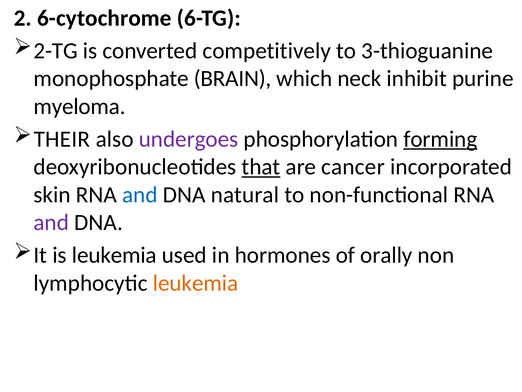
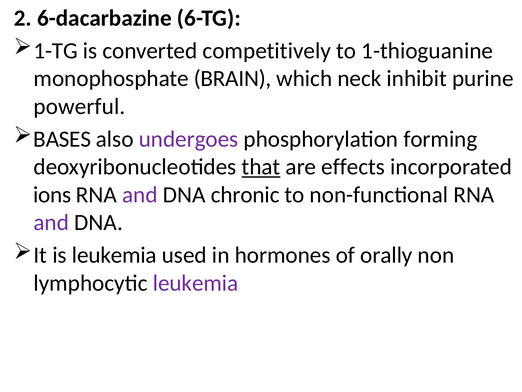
6-cytochrome: 6-cytochrome -> 6-dacarbazine
2-TG: 2-TG -> 1-TG
3-thioguanine: 3-thioguanine -> 1-thioguanine
myeloma: myeloma -> powerful
THEIR: THEIR -> BASES
forming underline: present -> none
cancer: cancer -> effects
skin: skin -> ions
and at (140, 195) colour: blue -> purple
natural: natural -> chronic
leukemia at (196, 283) colour: orange -> purple
